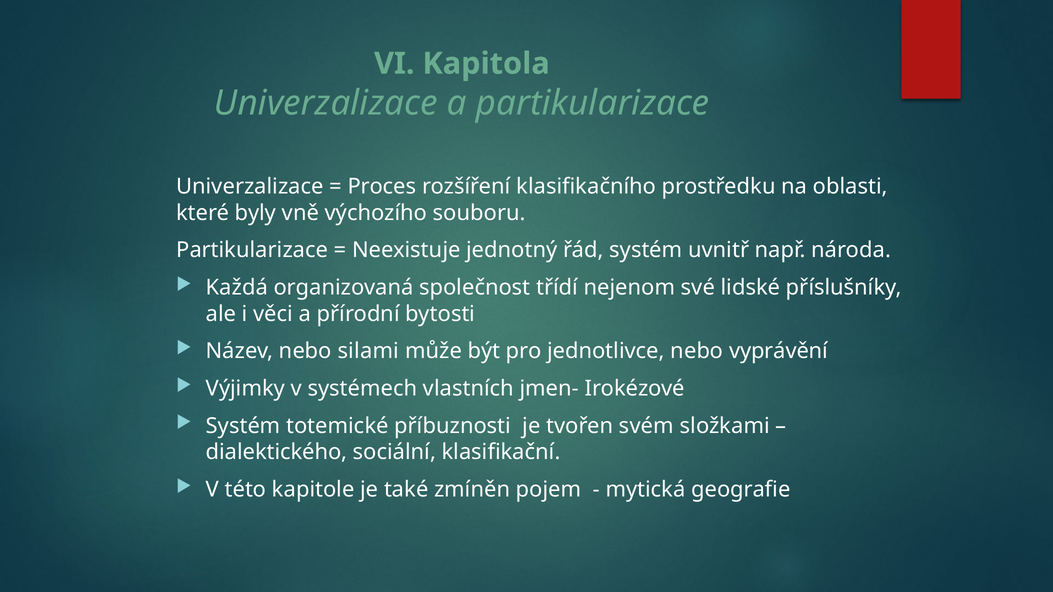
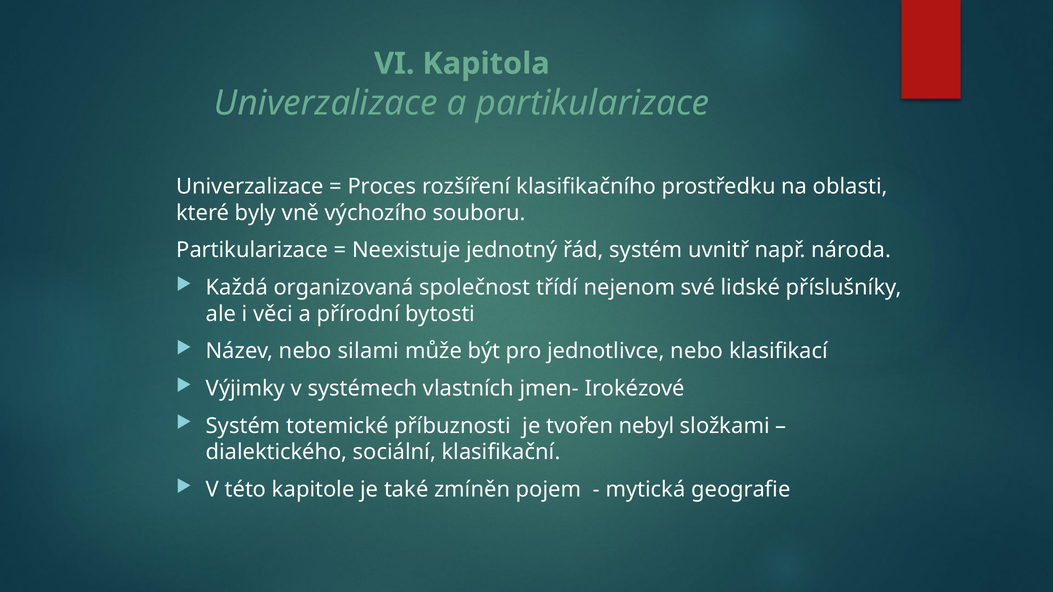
vyprávění: vyprávění -> klasifikací
svém: svém -> nebyl
